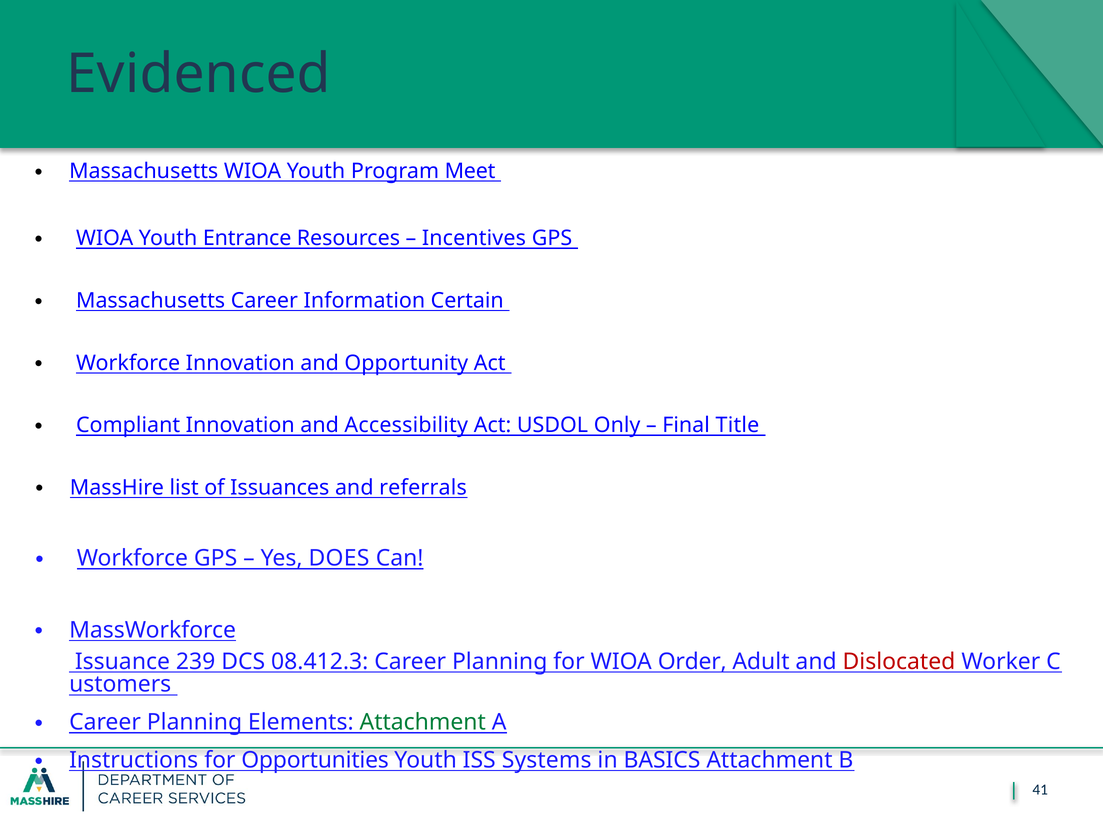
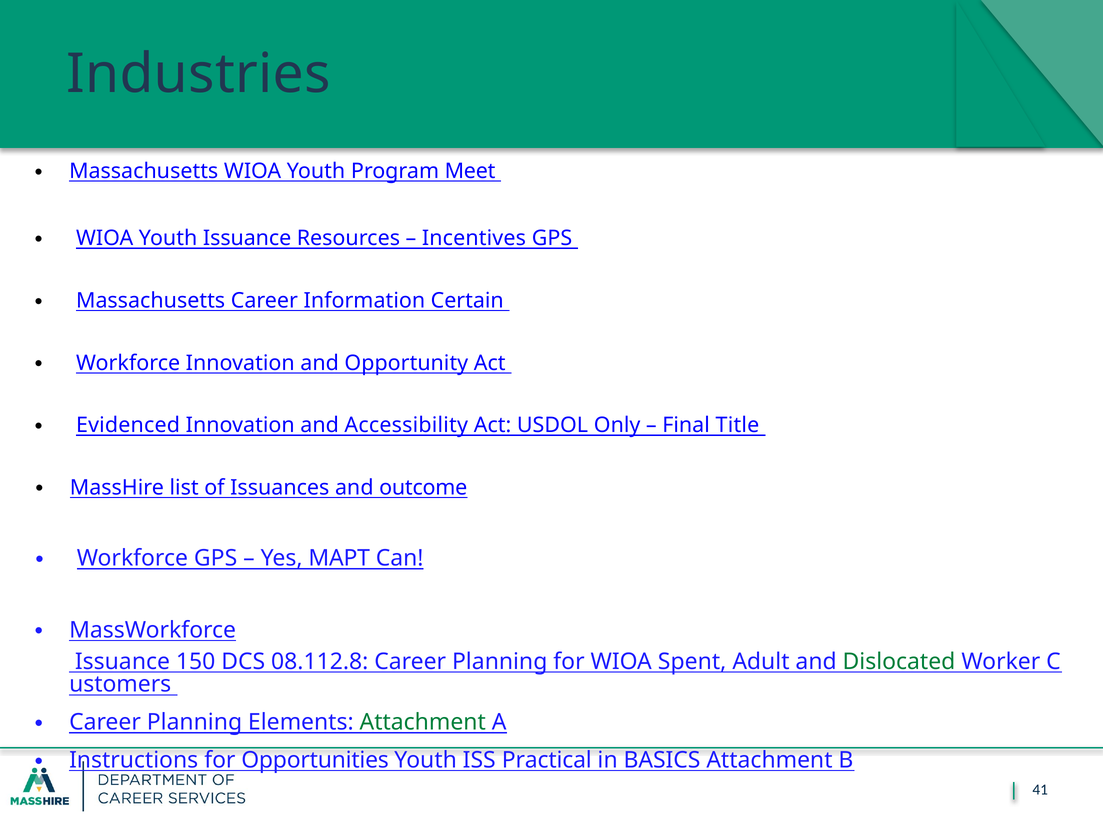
Evidenced: Evidenced -> Industries
Youth Entrance: Entrance -> Issuance
Compliant: Compliant -> Evidenced
referrals: referrals -> outcome
DOES: DOES -> MAPT
239: 239 -> 150
08.412.3: 08.412.3 -> 08.112.8
Order: Order -> Spent
Dislocated colour: red -> green
Systems: Systems -> Practical
